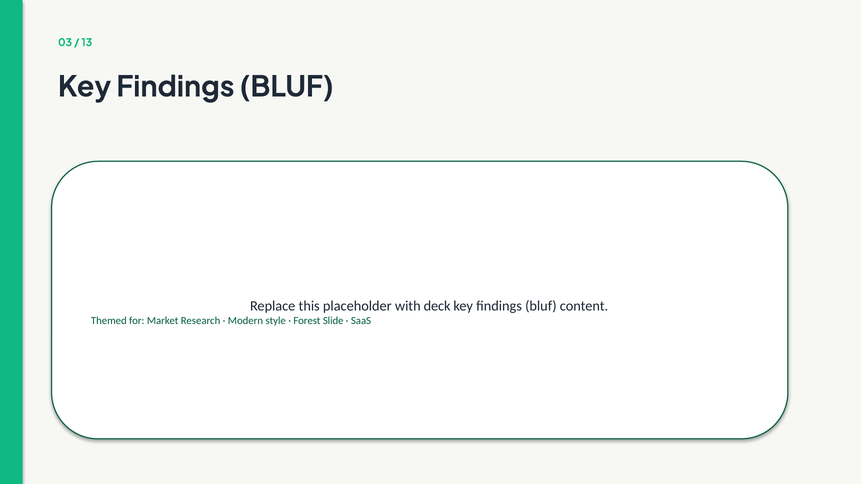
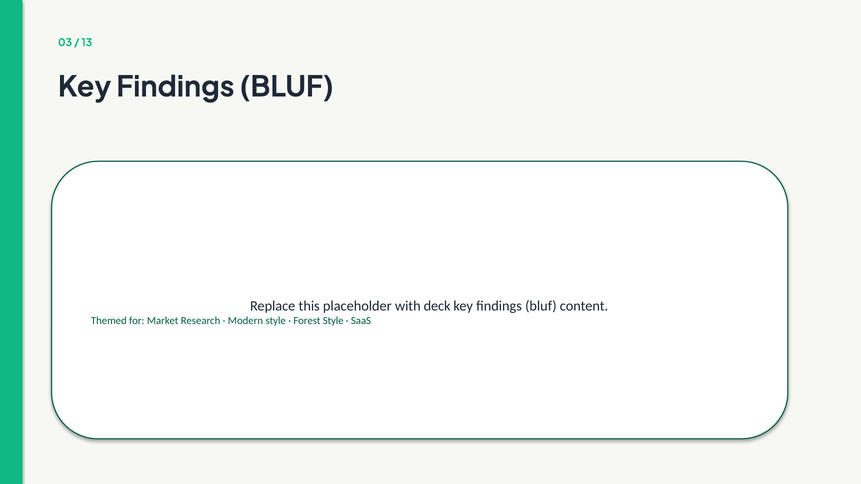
Forest Slide: Slide -> Style
